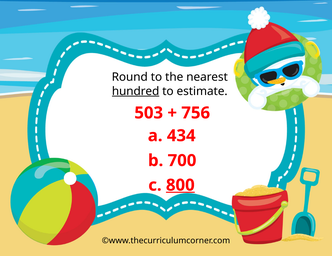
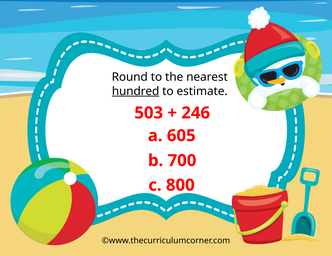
756: 756 -> 246
434: 434 -> 605
800 underline: present -> none
